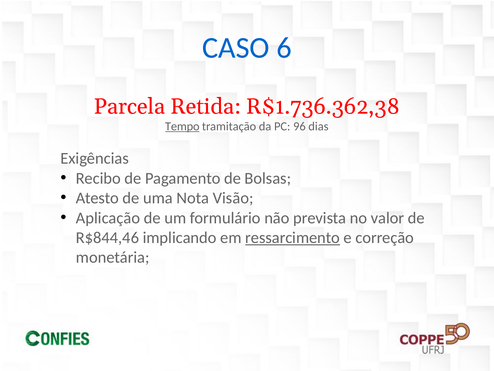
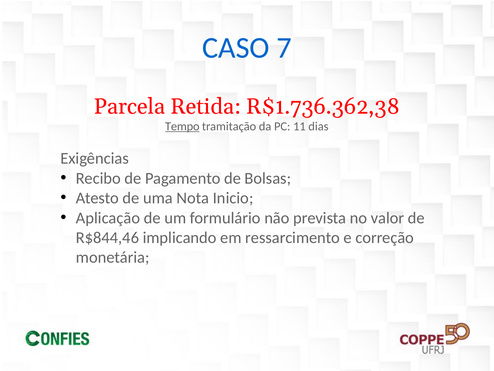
6: 6 -> 7
96: 96 -> 11
Visão: Visão -> Inicio
ressarcimento underline: present -> none
